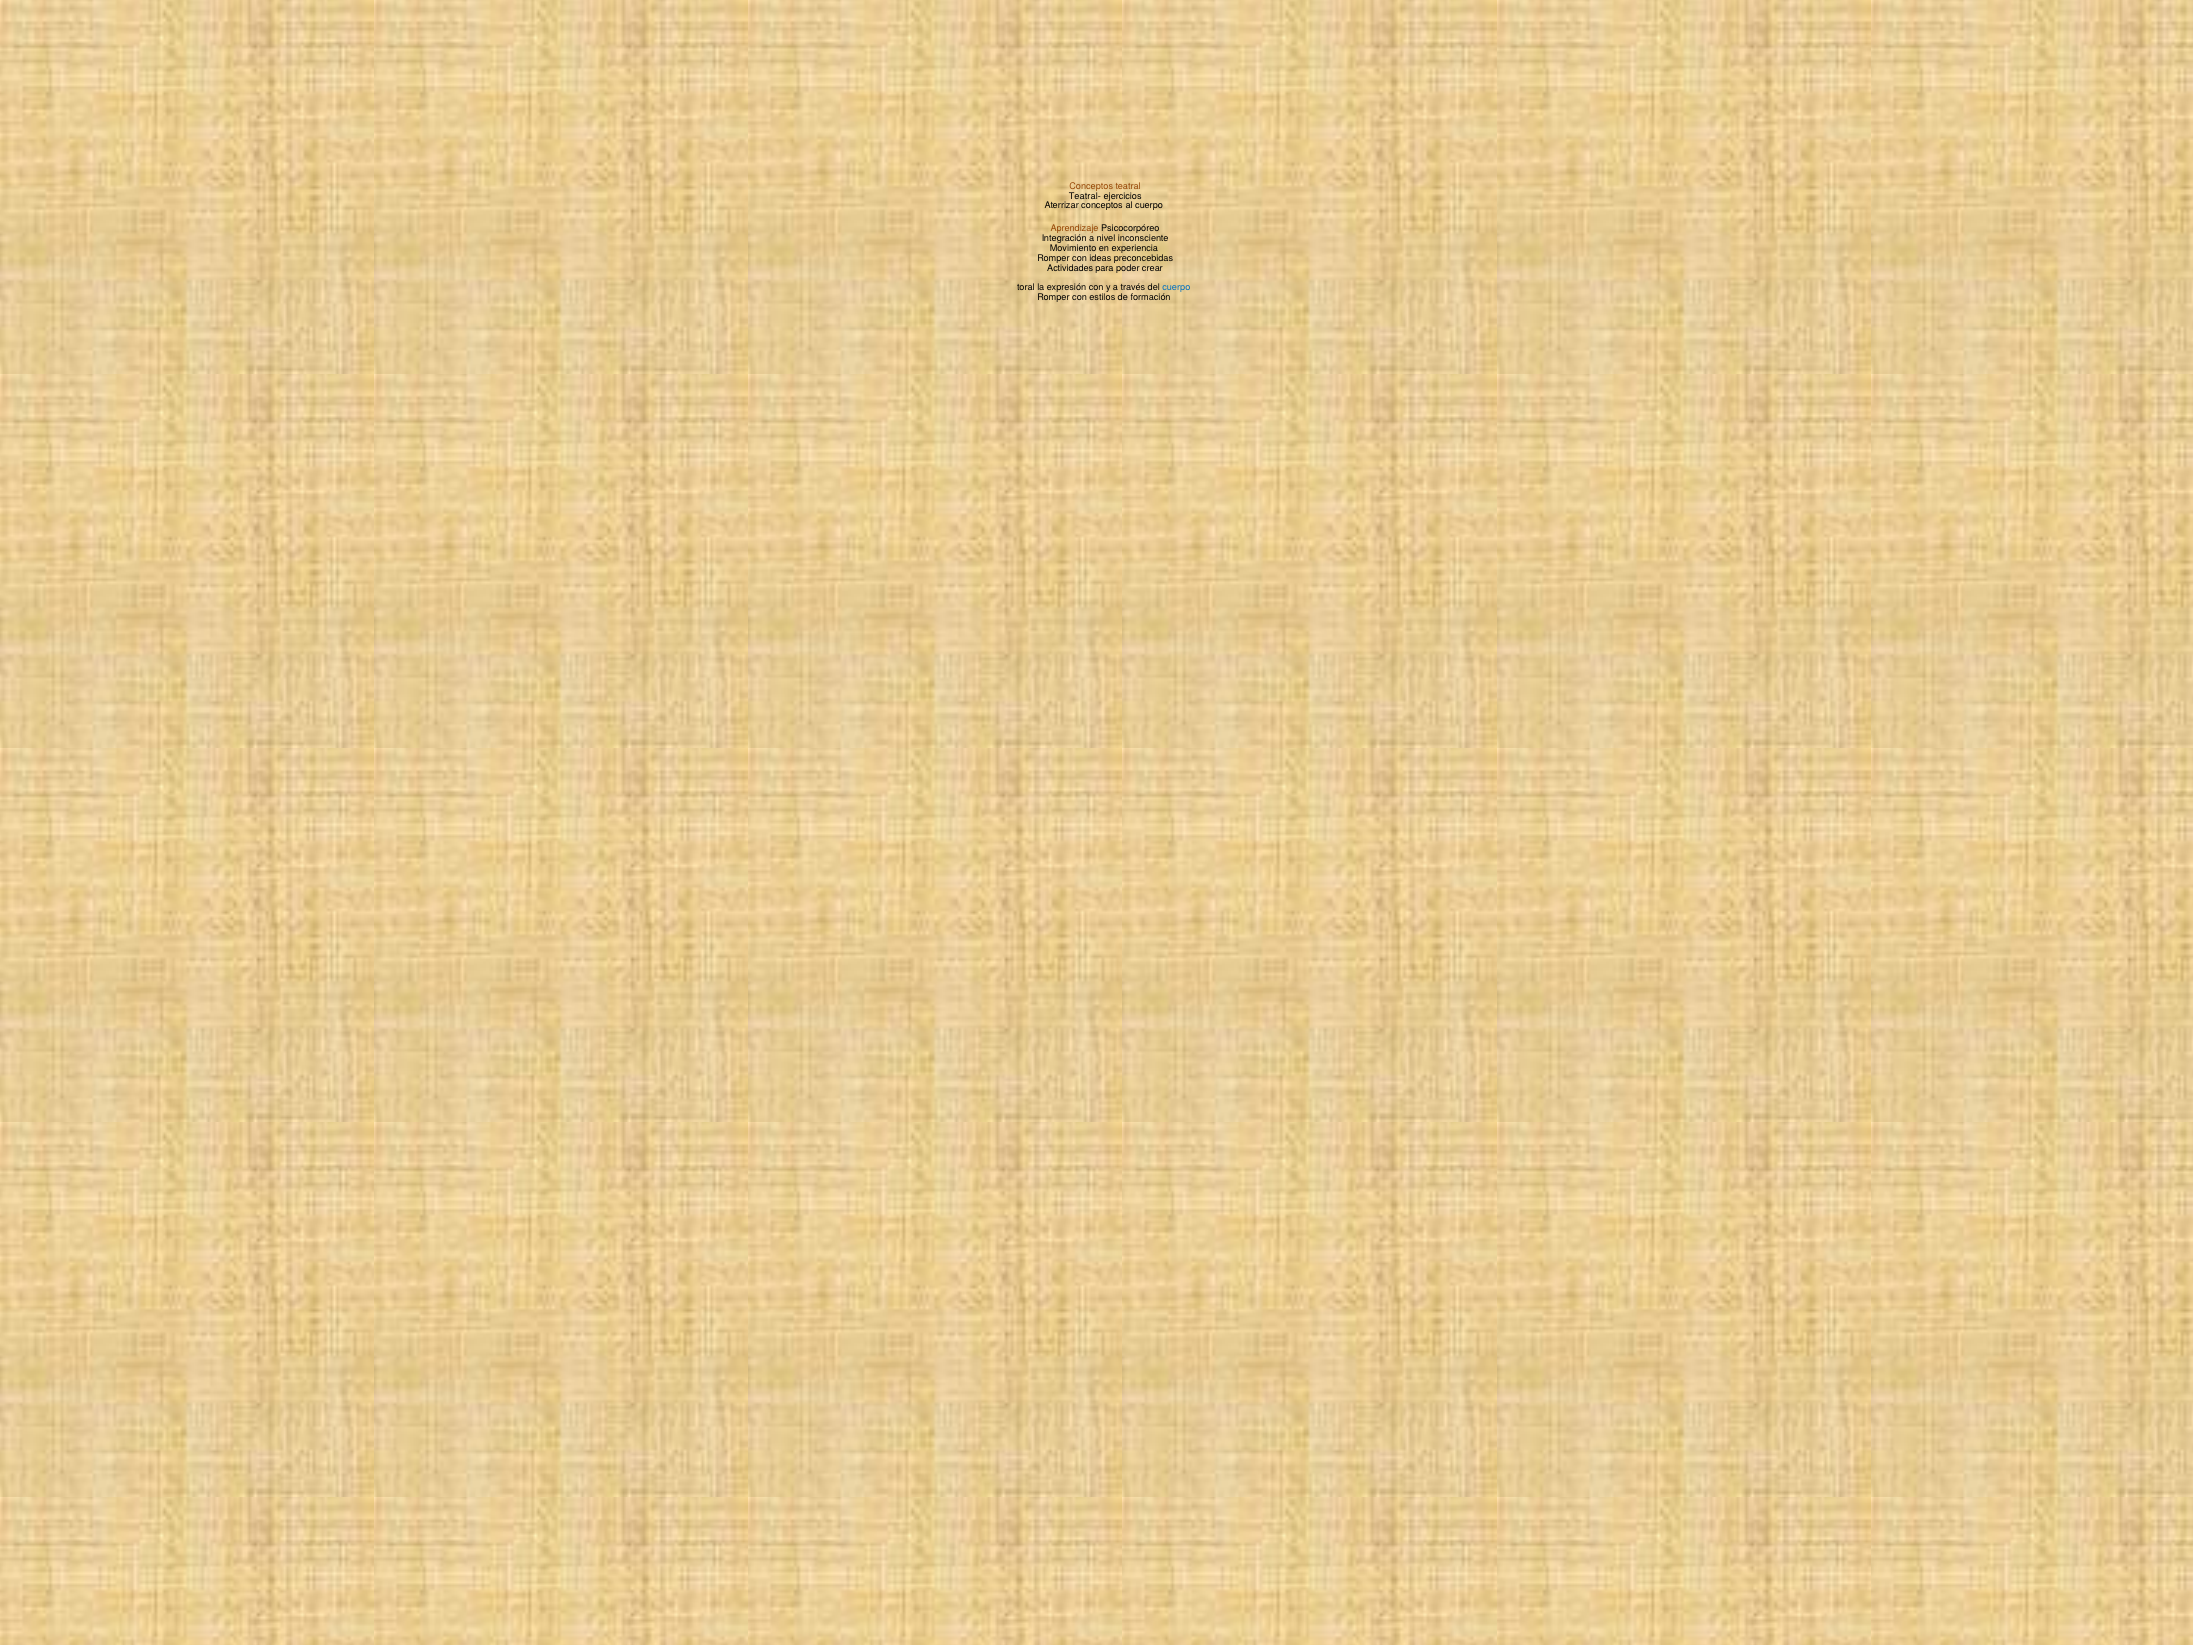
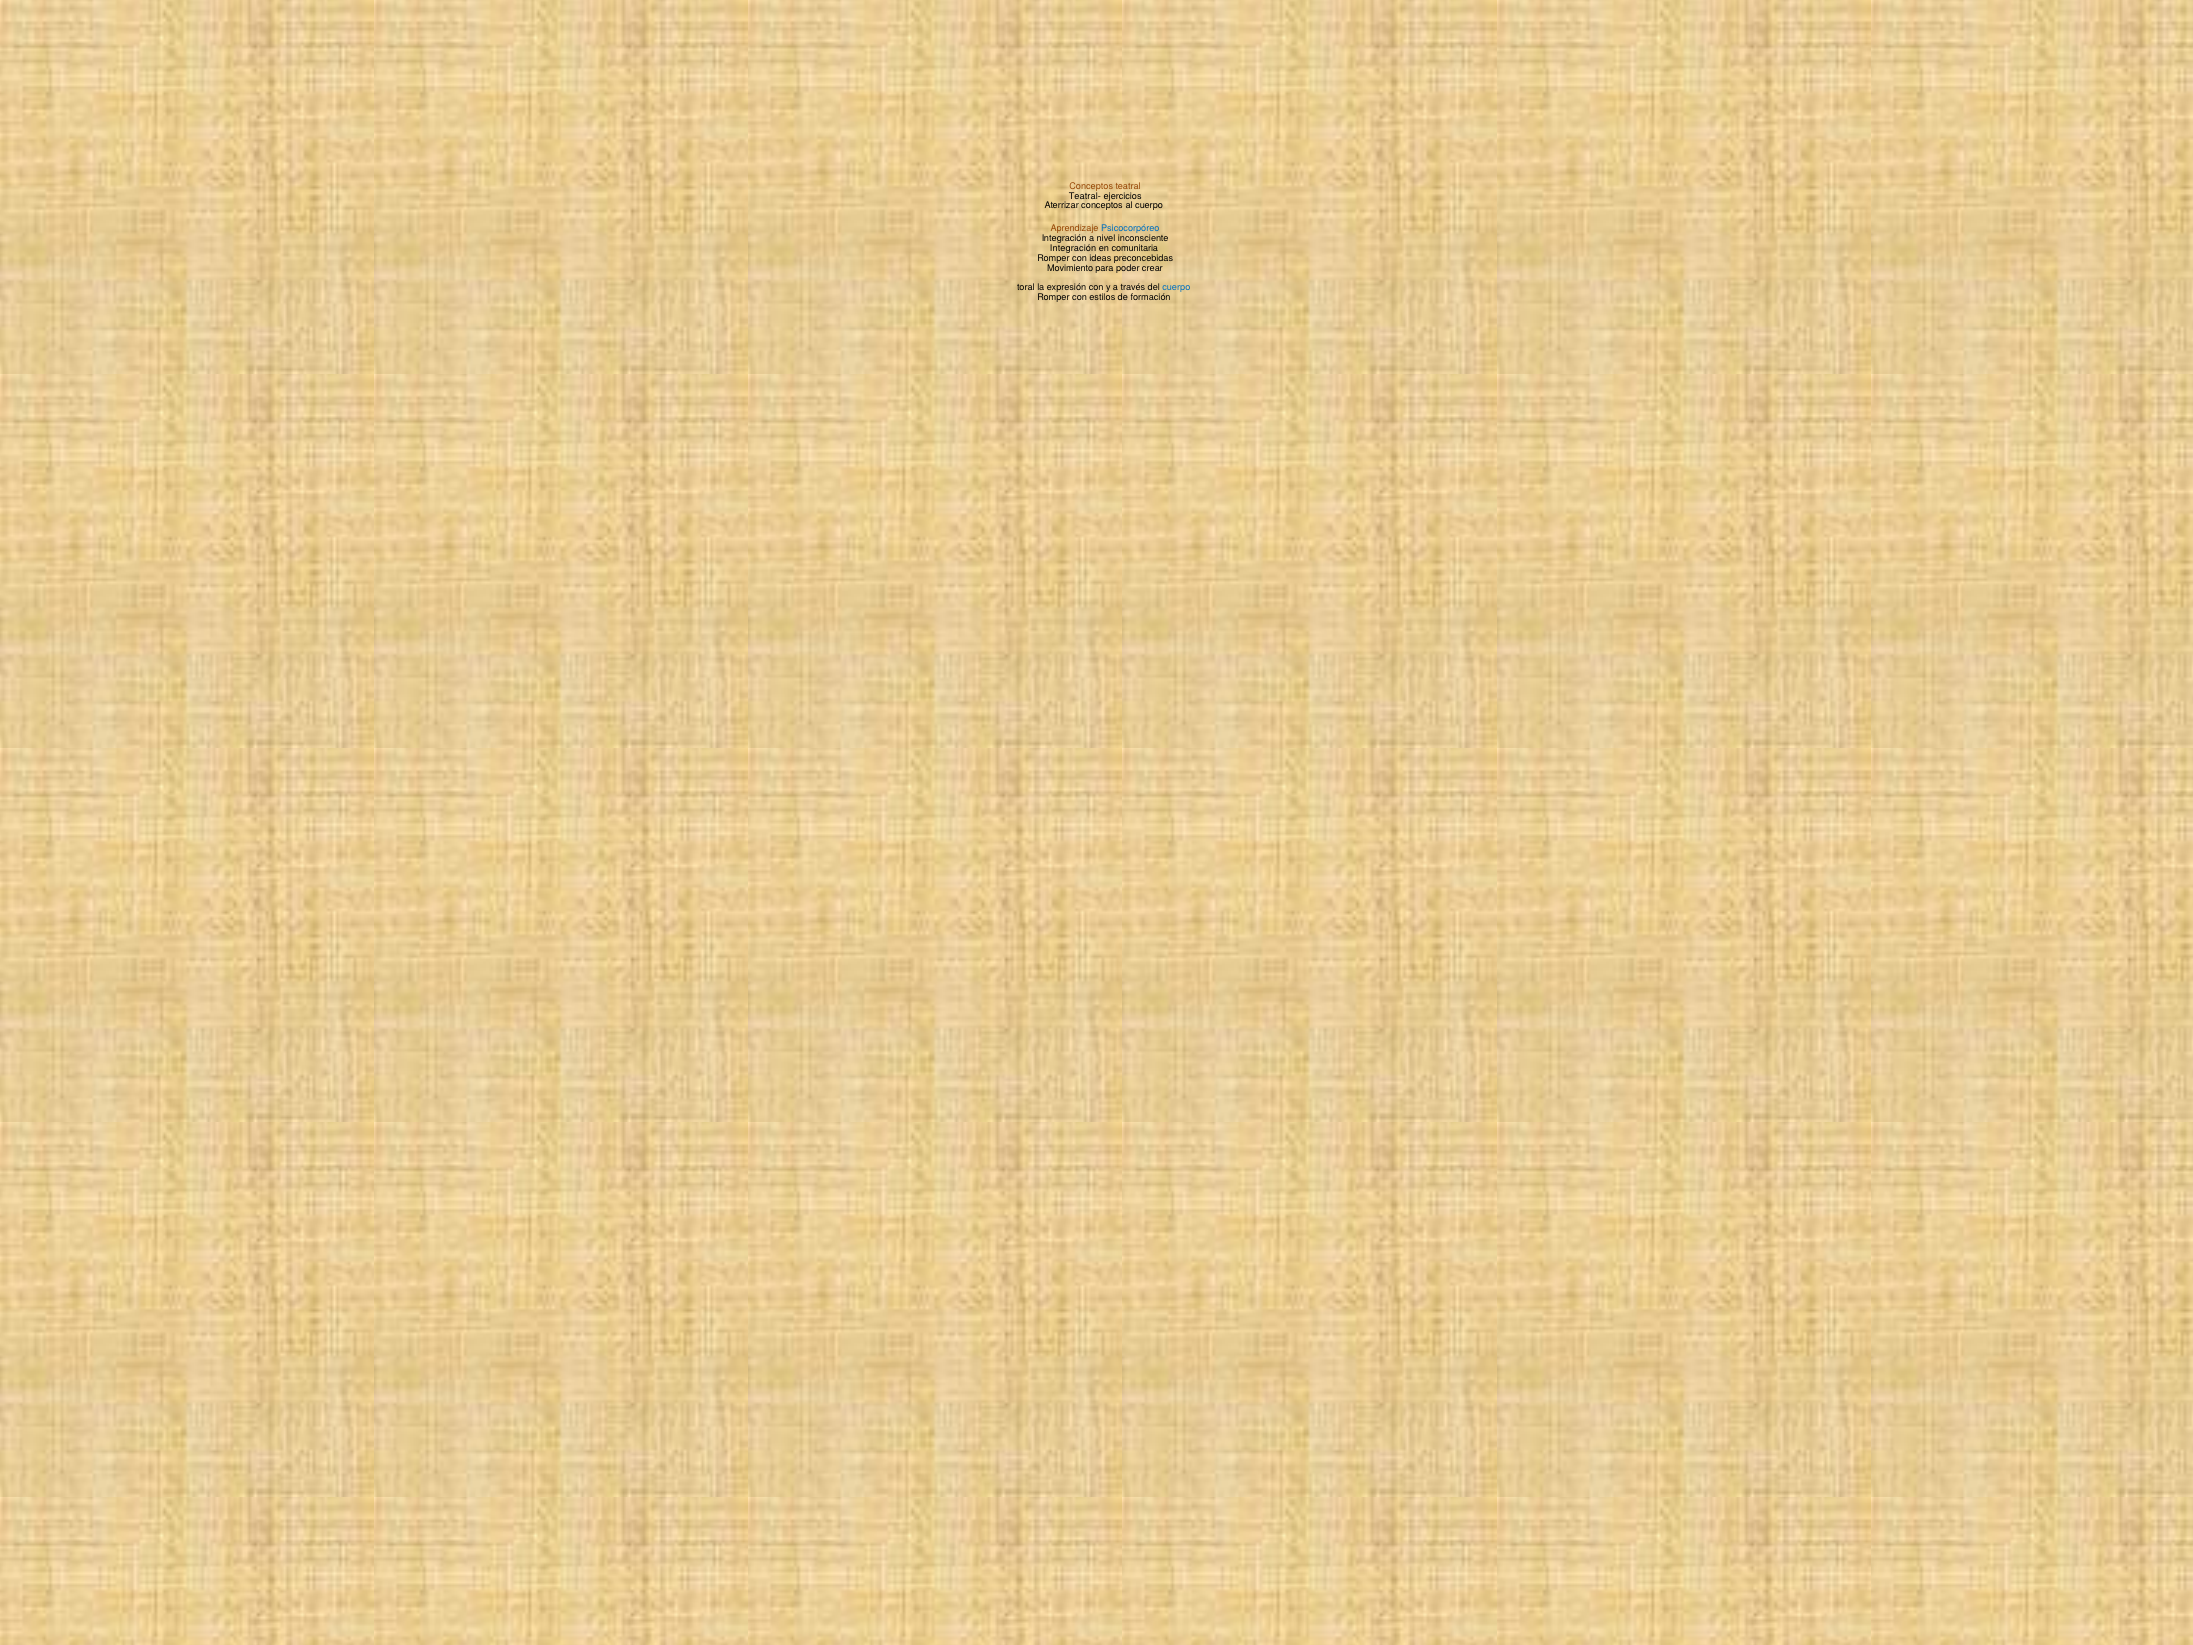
Psicocorpóreo colour: black -> blue
Movimiento at (1073, 248): Movimiento -> Integración
experiencia: experiencia -> comunitaria
Actividades: Actividades -> Movimiento
